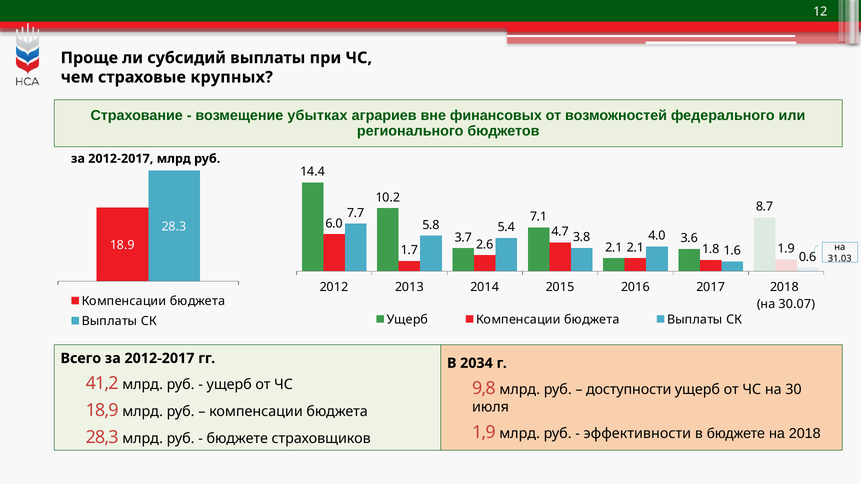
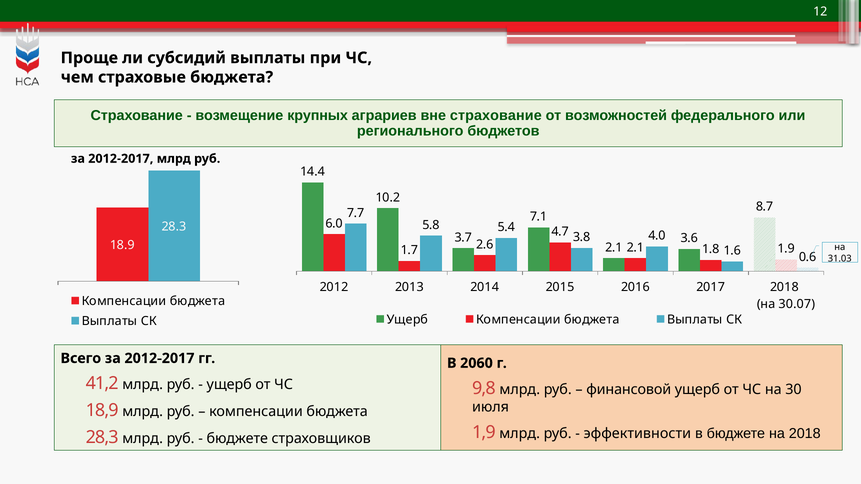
страховые крупных: крупных -> бюджета
убытках: убытках -> крупных
вне финансовых: финансовых -> страхование
2034: 2034 -> 2060
доступности: доступности -> финансовой
